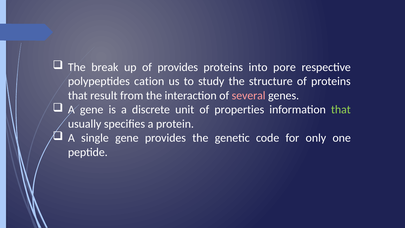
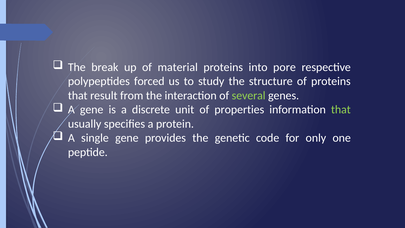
of provides: provides -> material
cation: cation -> forced
several colour: pink -> light green
